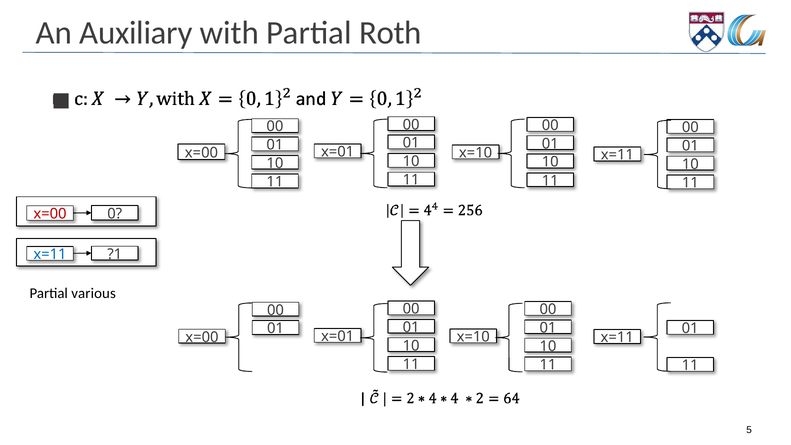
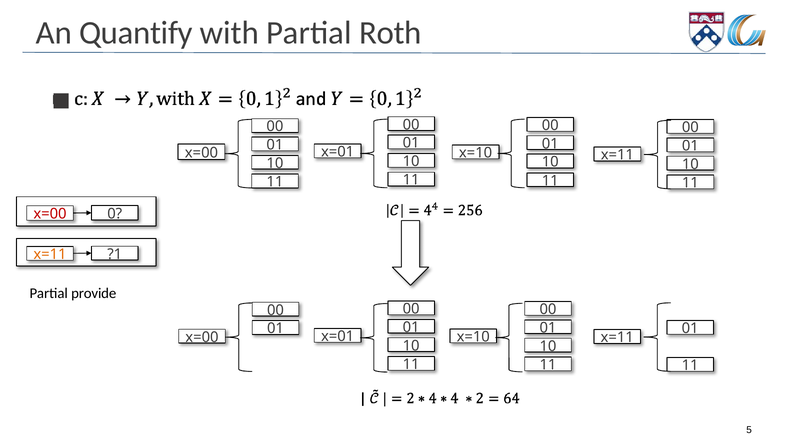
Auxiliary: Auxiliary -> Quantify
x=11 at (50, 254) colour: blue -> orange
various: various -> provide
